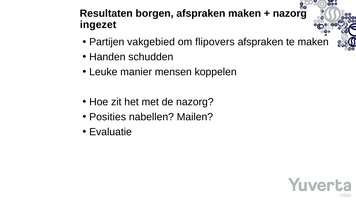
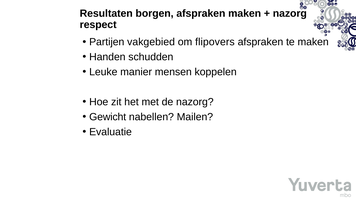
ingezet: ingezet -> respect
Posities: Posities -> Gewicht
